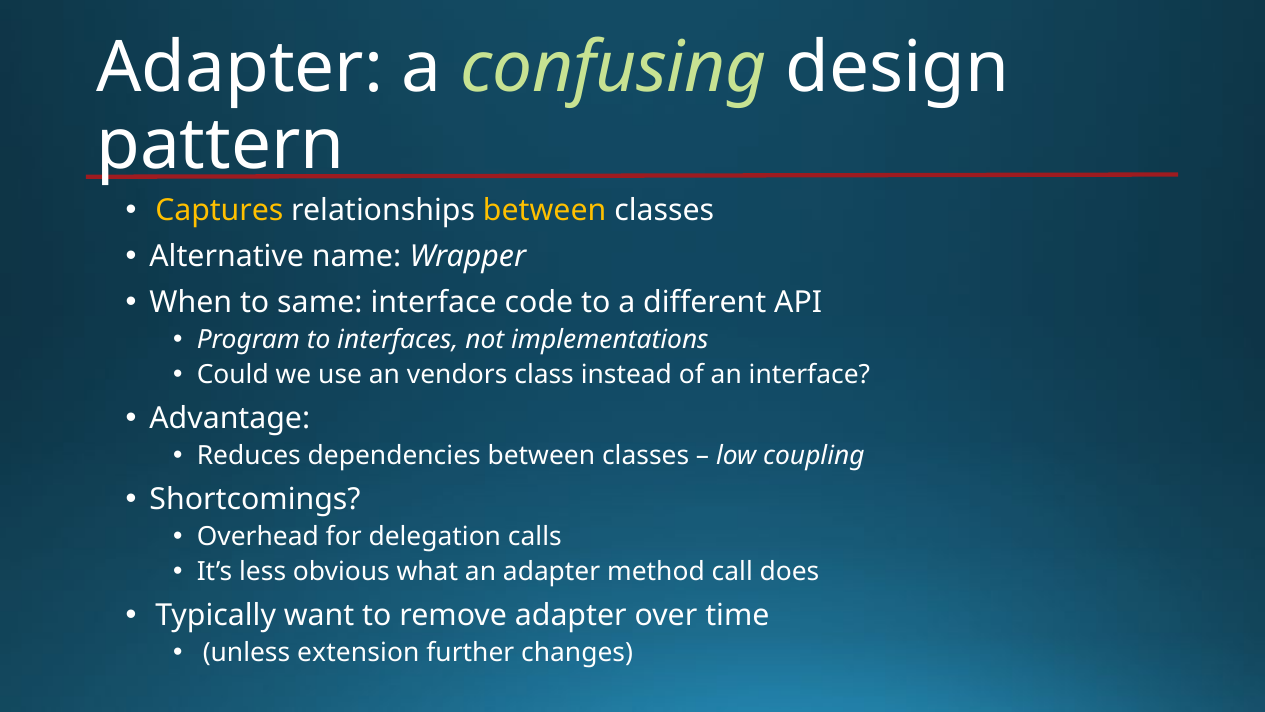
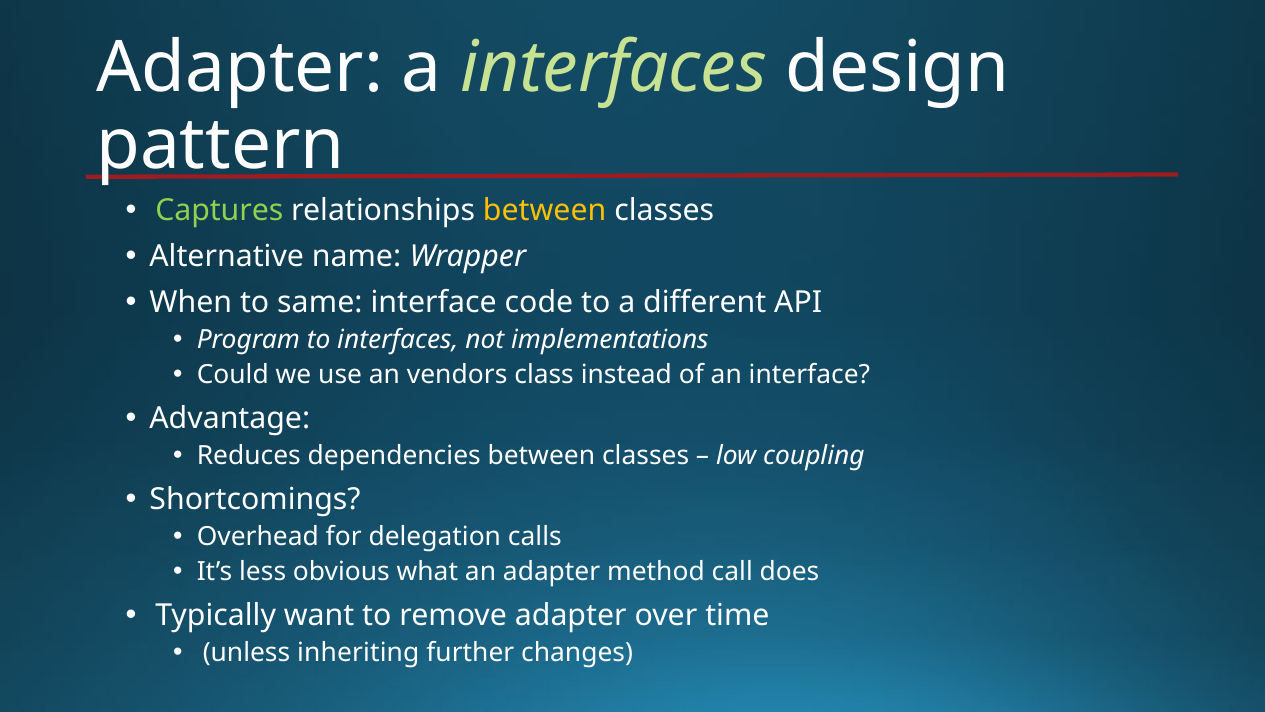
a confusing: confusing -> interfaces
Captures colour: yellow -> light green
extension: extension -> inheriting
